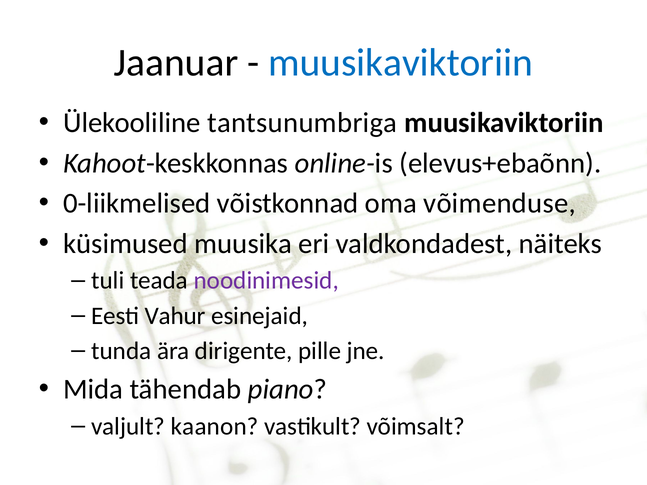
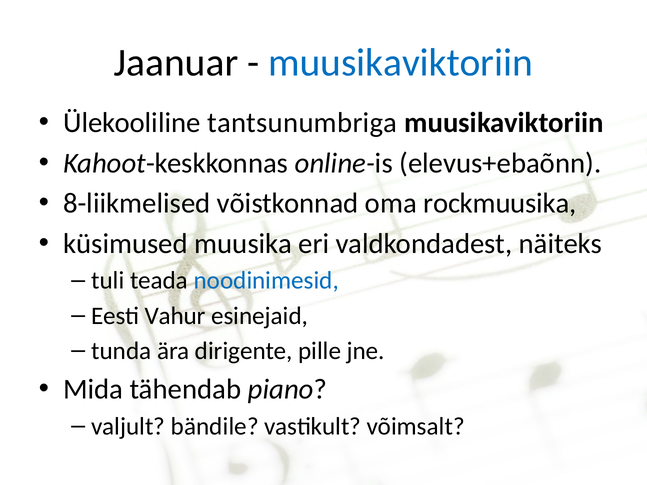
0-liikmelised: 0-liikmelised -> 8-liikmelised
võimenduse: võimenduse -> rockmuusika
noodinimesid colour: purple -> blue
kaanon: kaanon -> bändile
